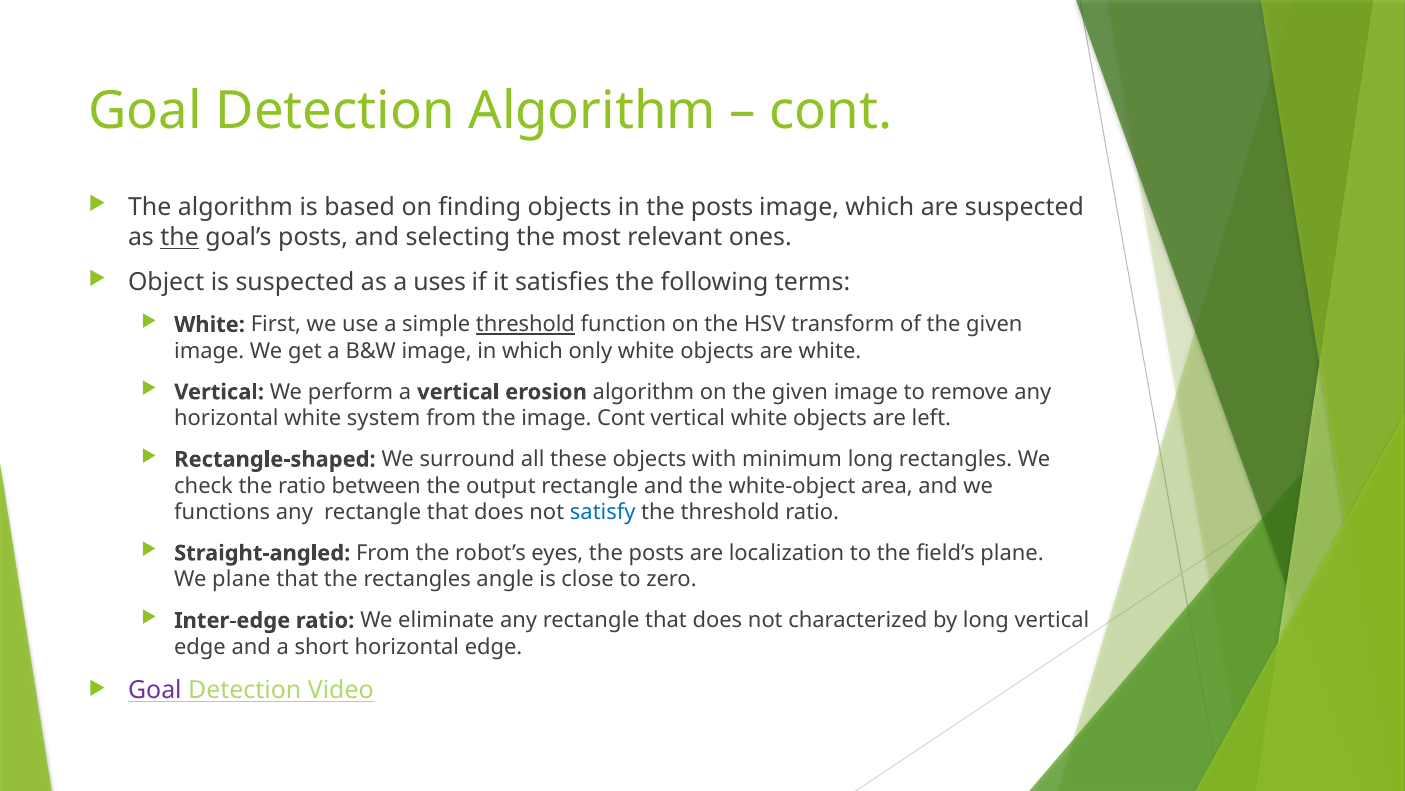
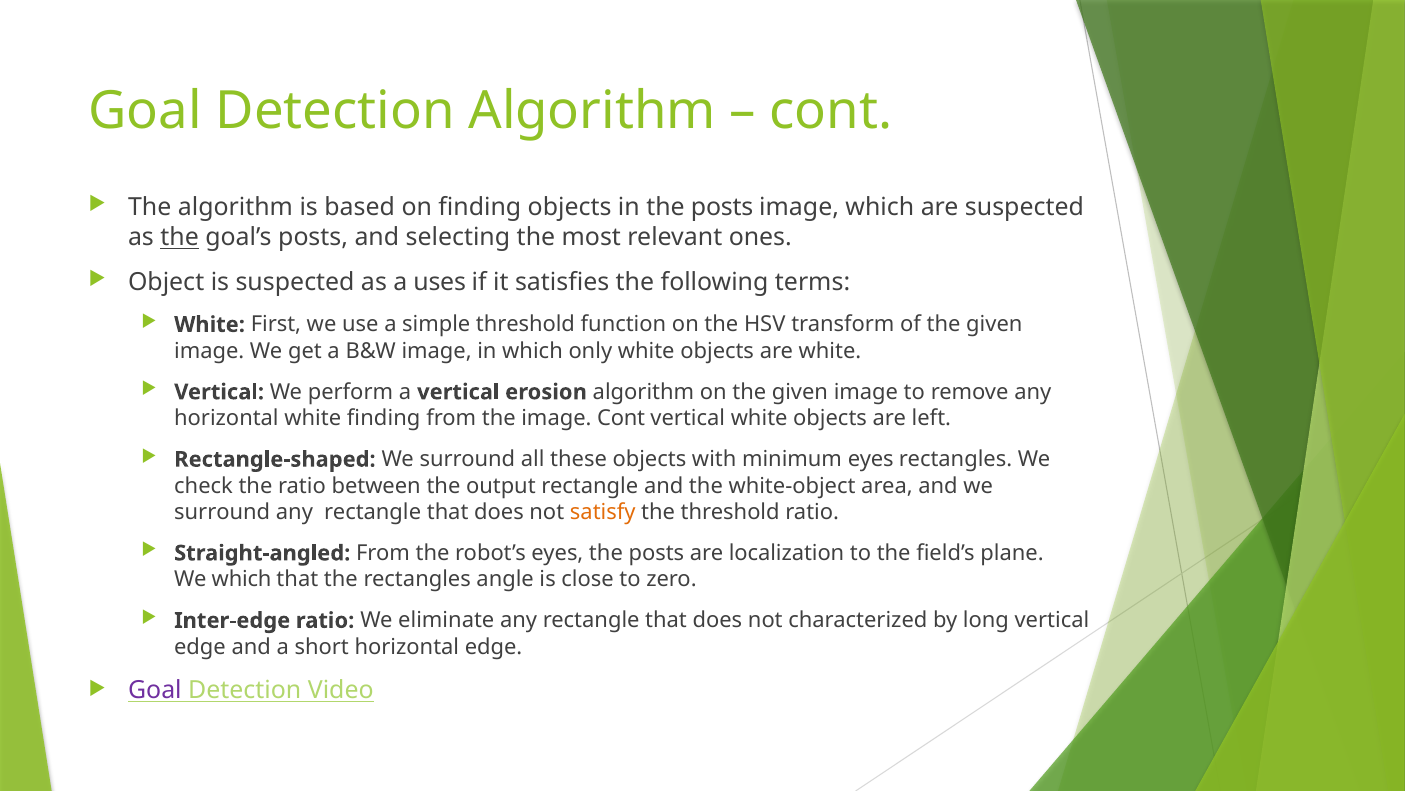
threshold at (525, 324) underline: present -> none
white system: system -> finding
minimum long: long -> eyes
functions at (222, 512): functions -> surround
satisfy colour: blue -> orange
We plane: plane -> which
